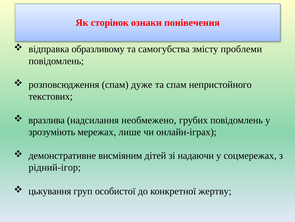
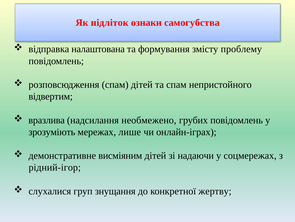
сторінок: сторінок -> підліток
понівечення: понівечення -> самогубства
образливому: образливому -> налаштована
самогубства: самогубства -> формування
проблеми: проблеми -> проблему
спам дуже: дуже -> дітей
текстових: текстових -> відвертим
цькування: цькування -> слухалися
особистої: особистої -> знущання
